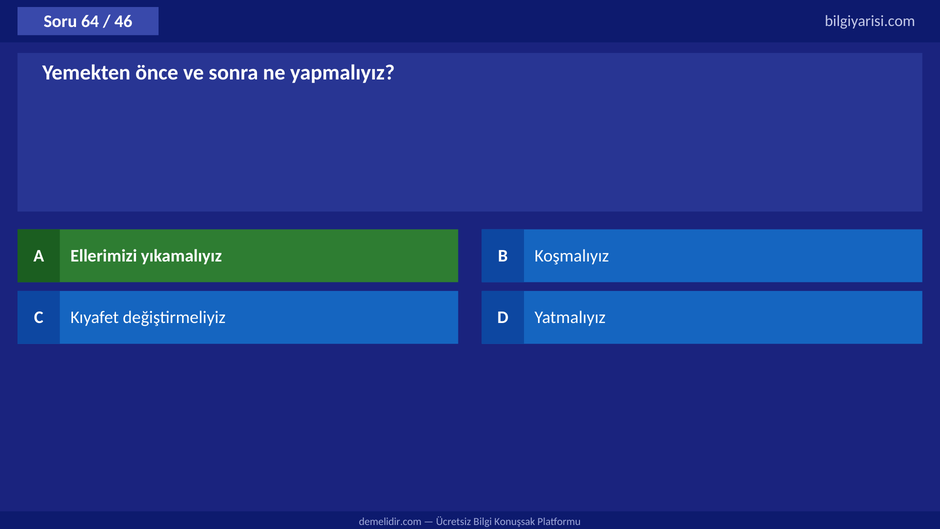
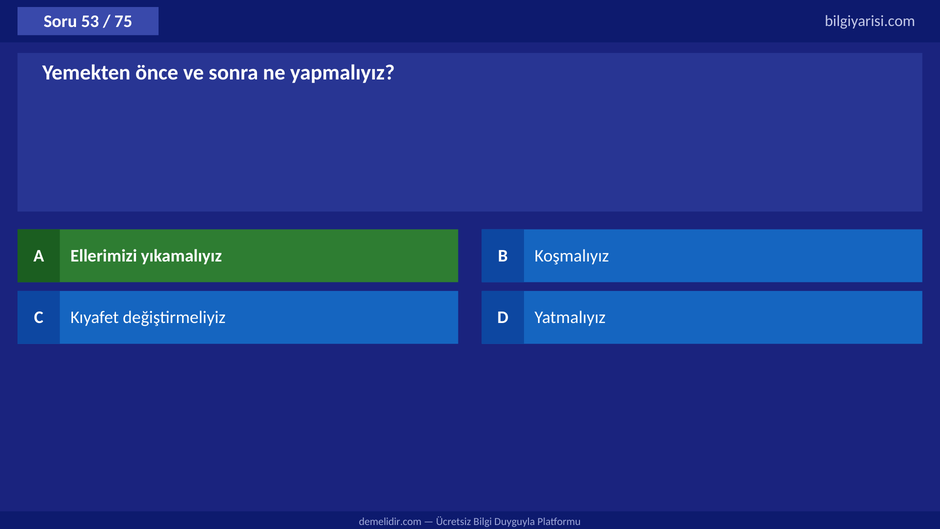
64: 64 -> 53
46: 46 -> 75
Konuşsak: Konuşsak -> Duyguyla
